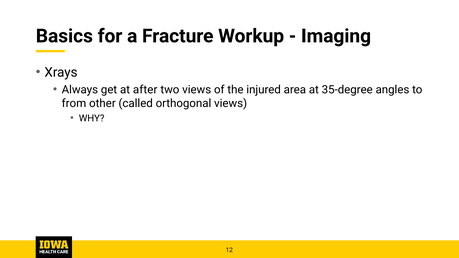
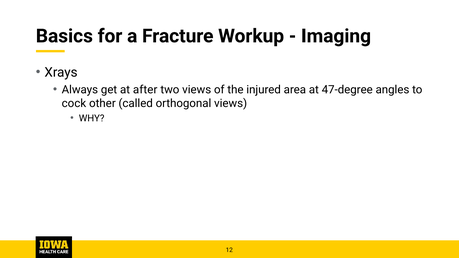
35-degree: 35-degree -> 47-degree
from: from -> cock
